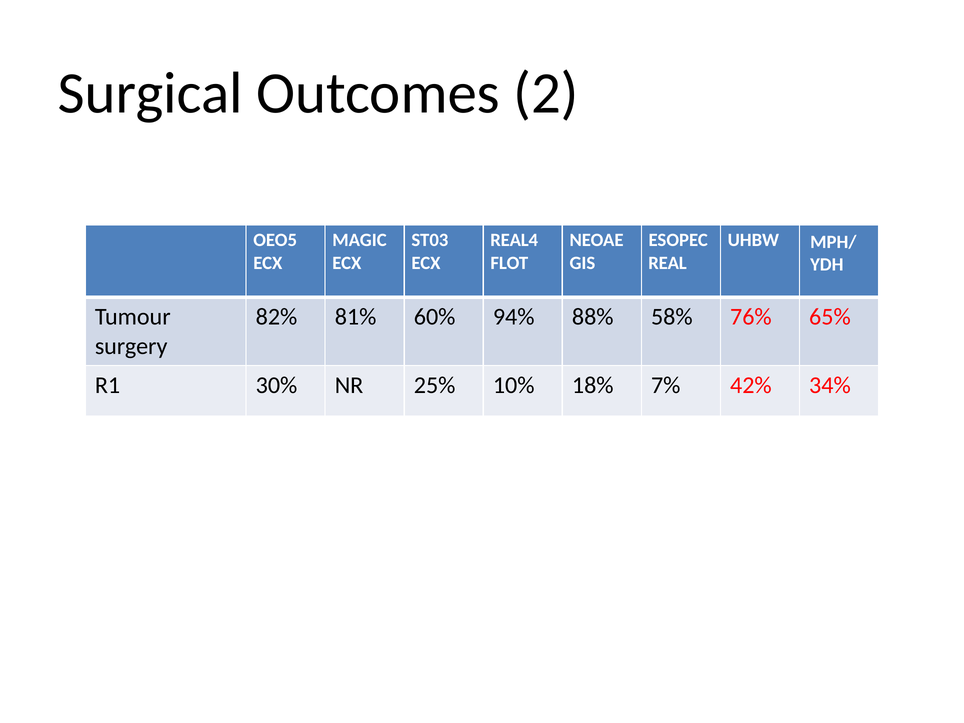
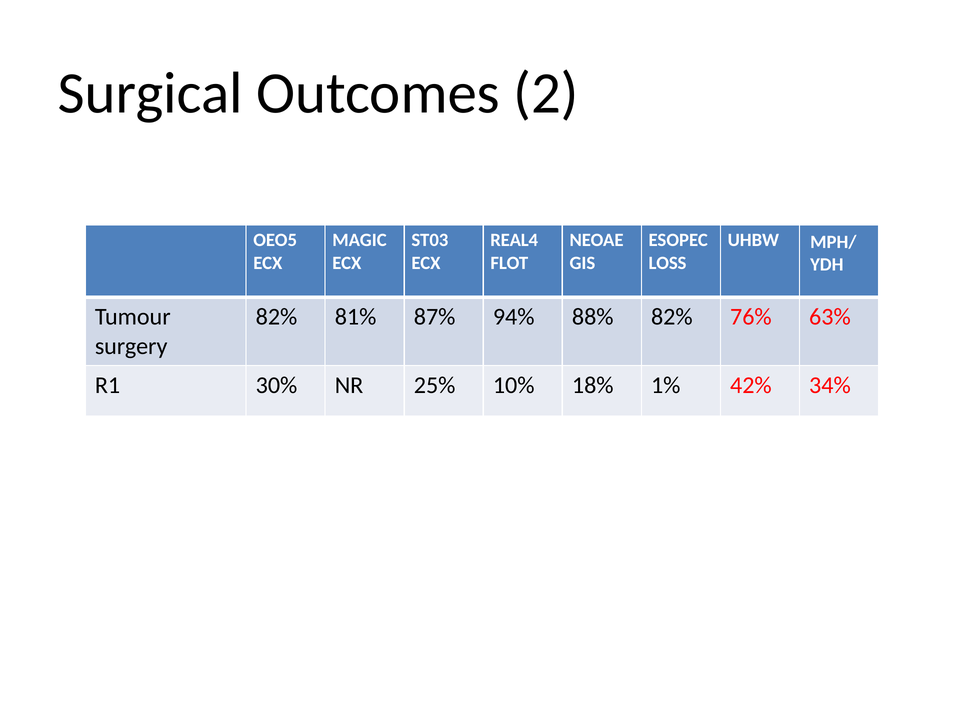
REAL: REAL -> LOSS
60%: 60% -> 87%
88% 58%: 58% -> 82%
65%: 65% -> 63%
7%: 7% -> 1%
